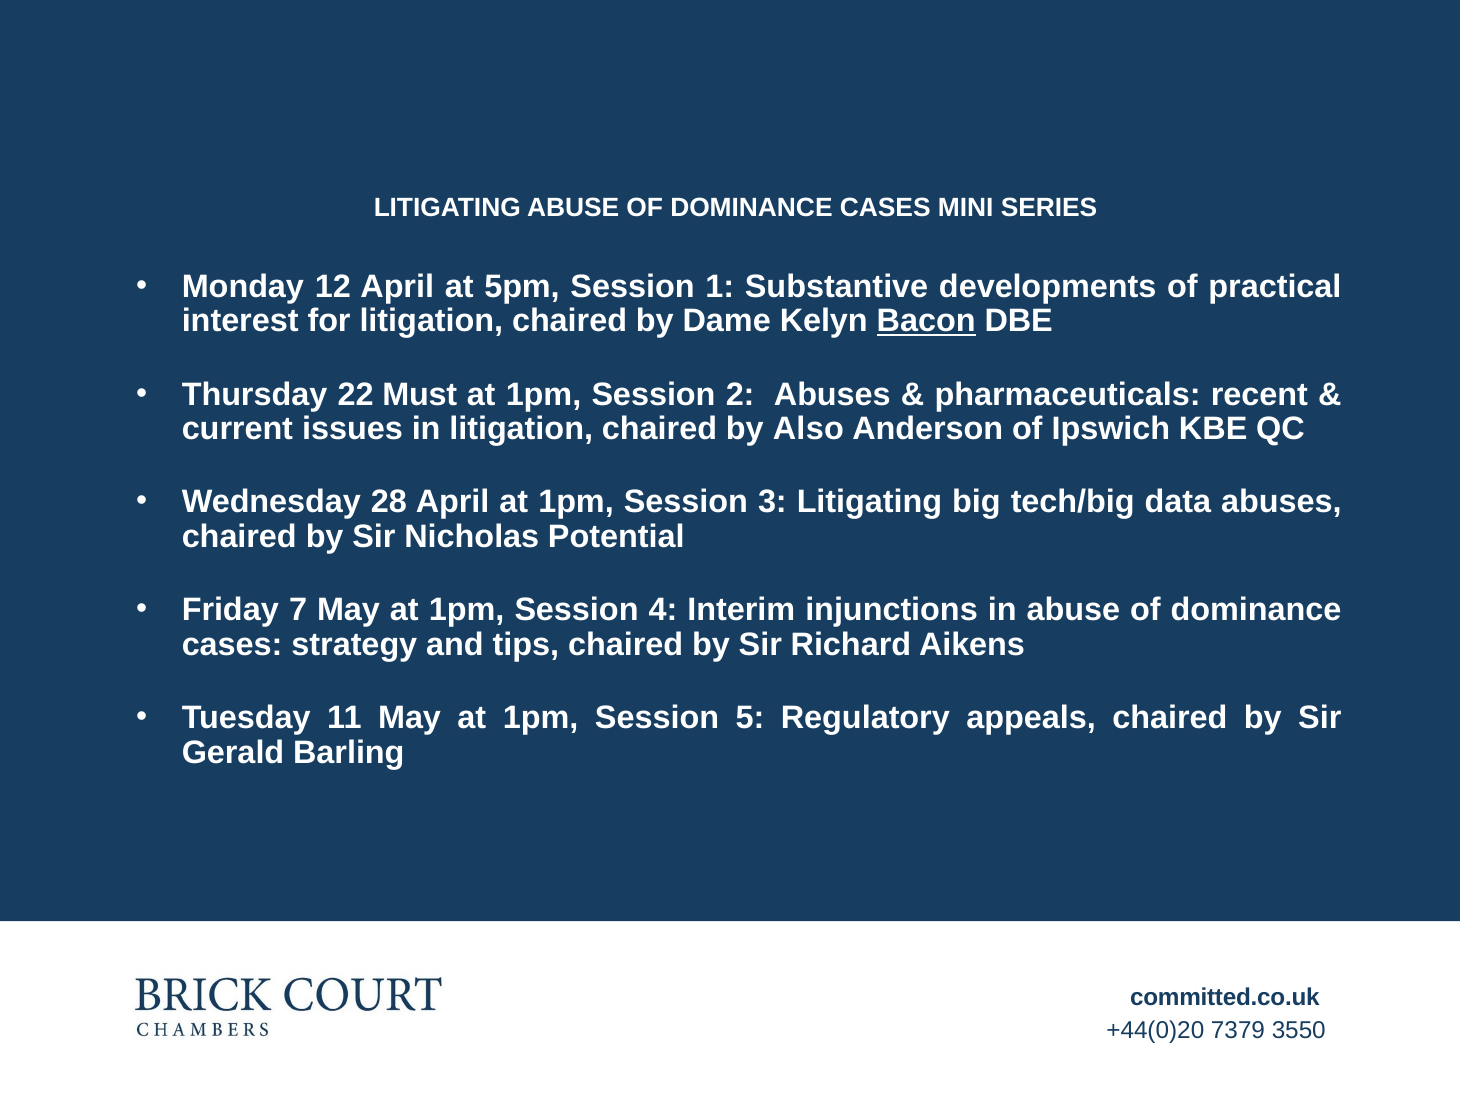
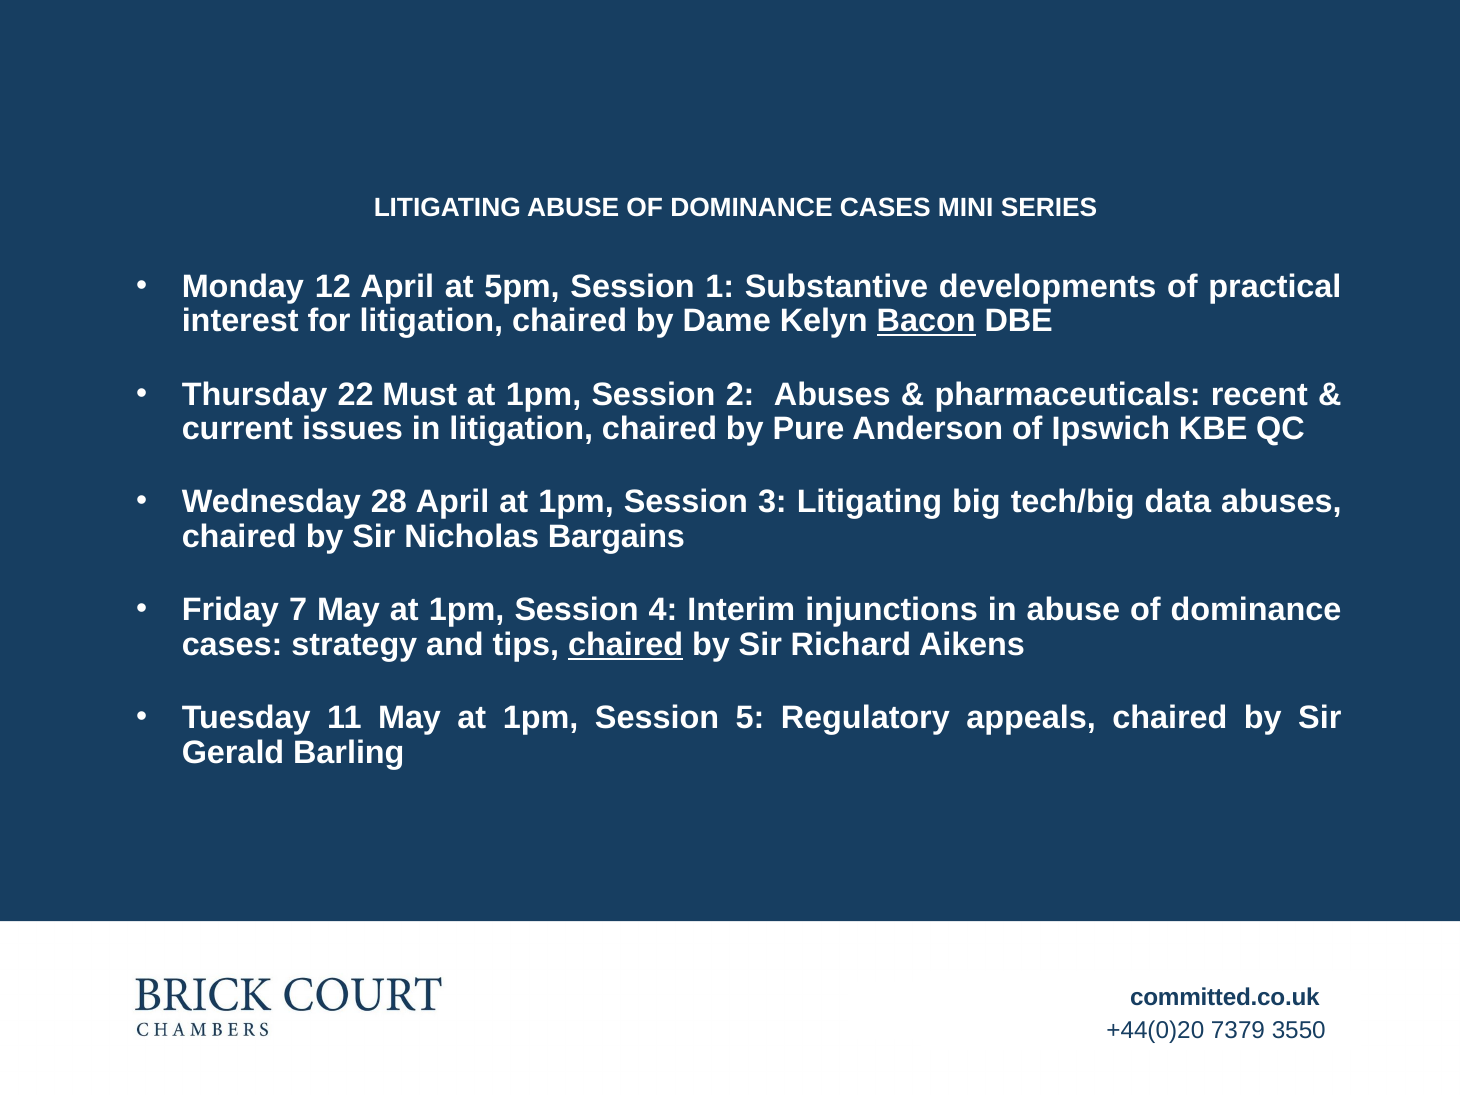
Also: Also -> Pure
Potential: Potential -> Bargains
chaired at (626, 645) underline: none -> present
